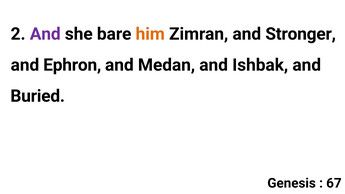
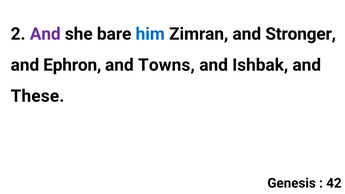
him colour: orange -> blue
Medan: Medan -> Towns
Buried: Buried -> These
67: 67 -> 42
